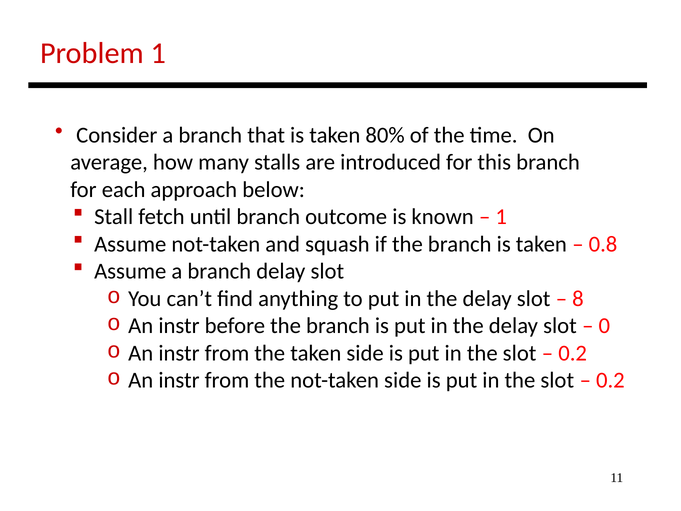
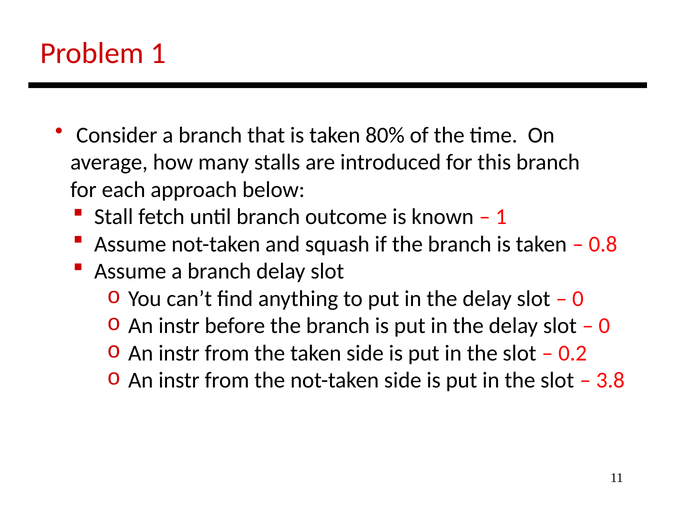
8 at (578, 298): 8 -> 0
0.2 at (610, 380): 0.2 -> 3.8
